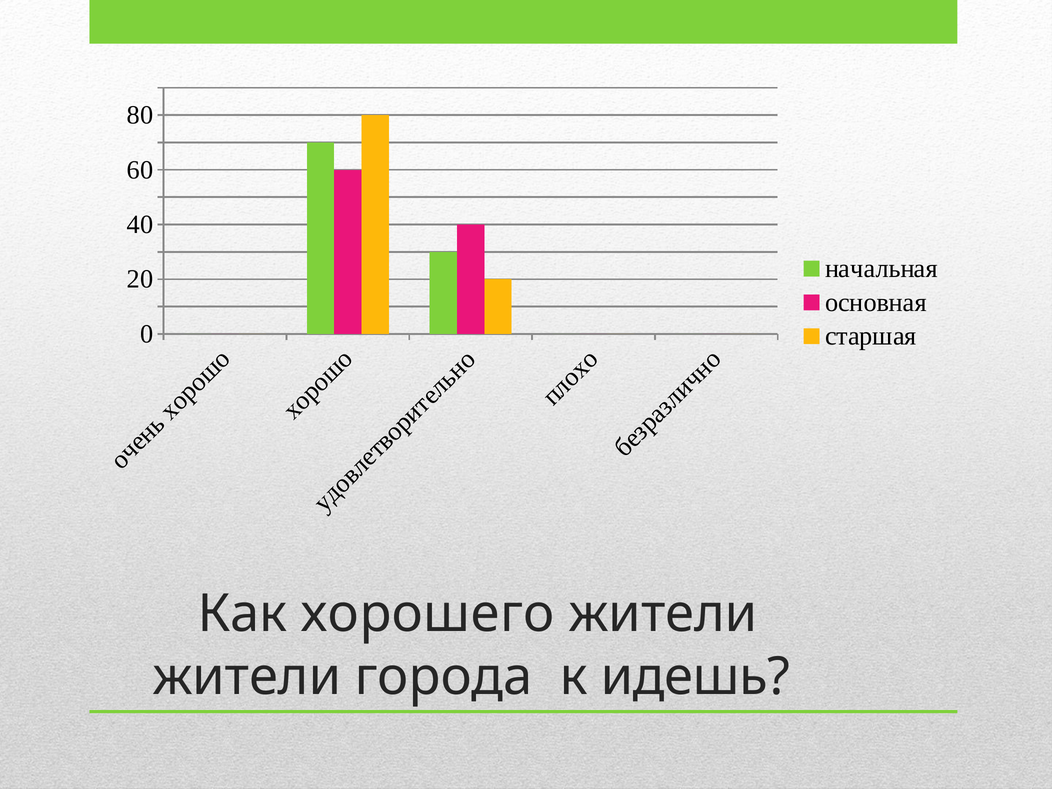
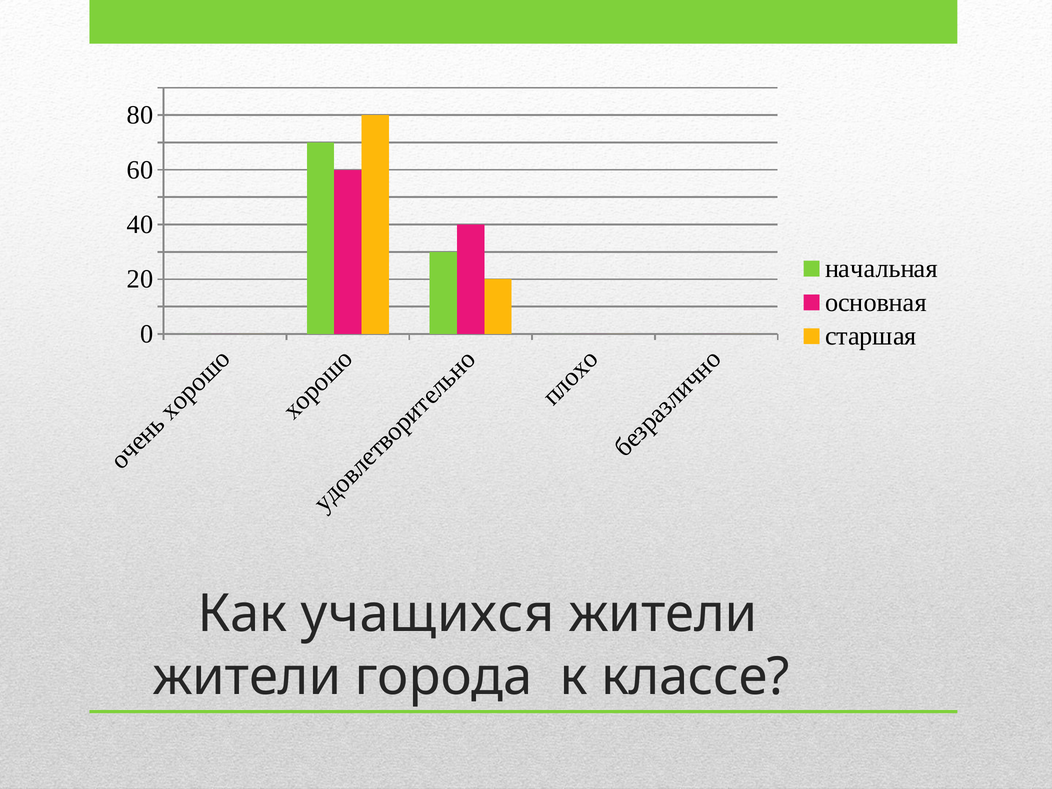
хорошего: хорошего -> учащихся
идешь: идешь -> классе
